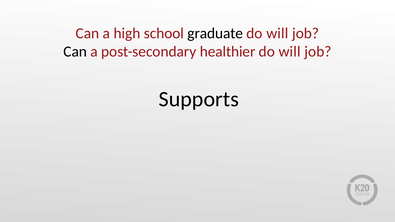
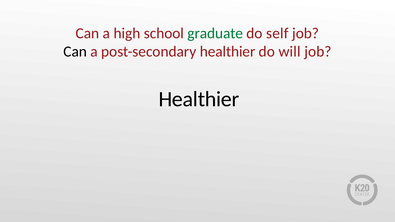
graduate colour: black -> green
will at (277, 33): will -> self
Supports at (199, 99): Supports -> Healthier
